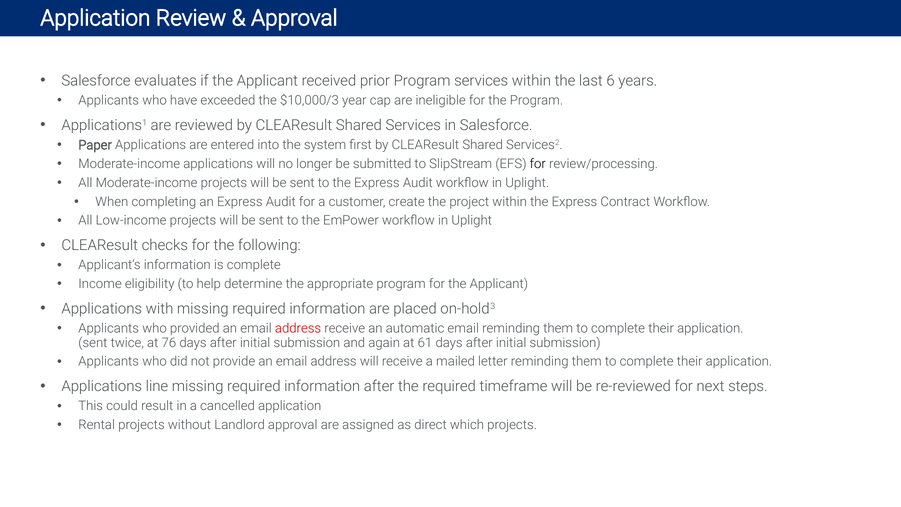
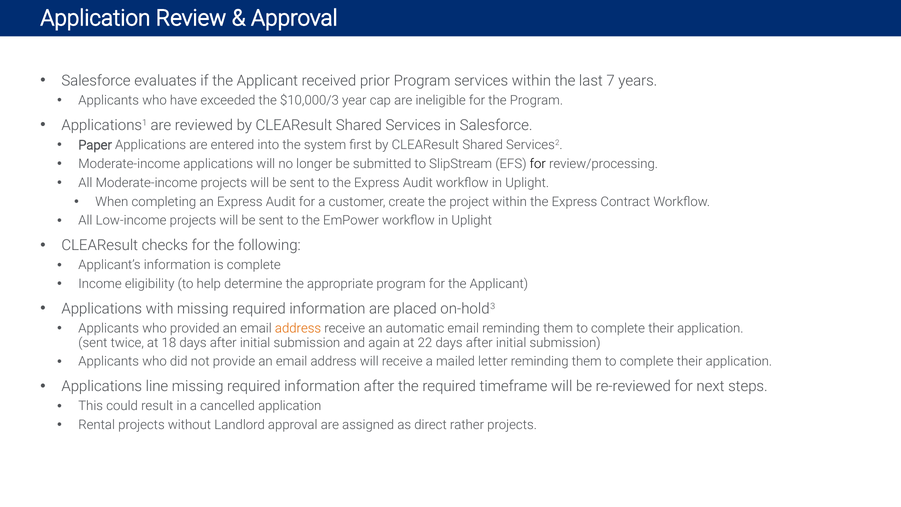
6: 6 -> 7
address at (298, 328) colour: red -> orange
76: 76 -> 18
61: 61 -> 22
which: which -> rather
